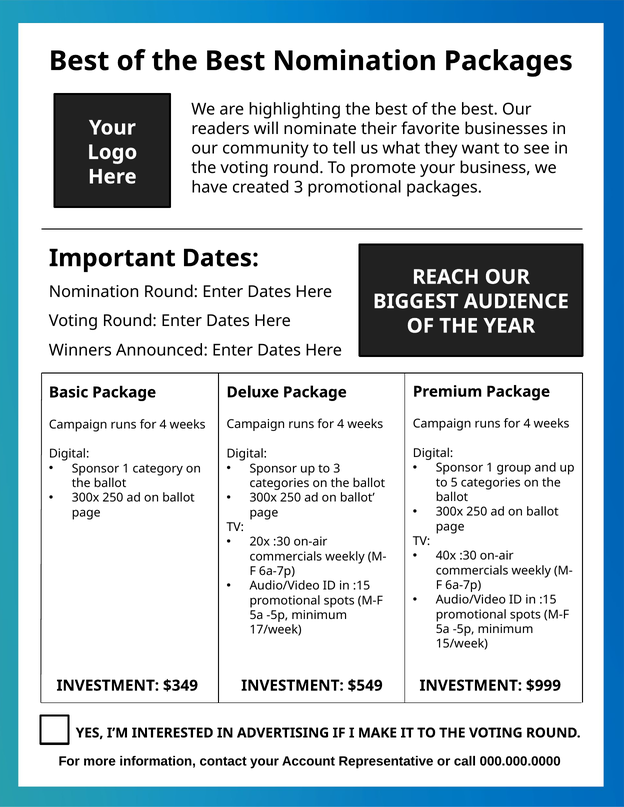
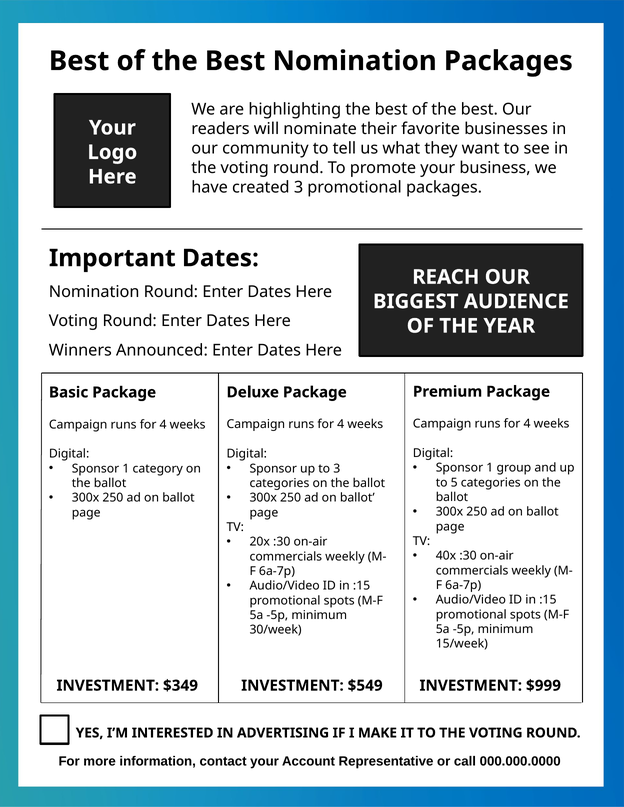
17/week: 17/week -> 30/week
